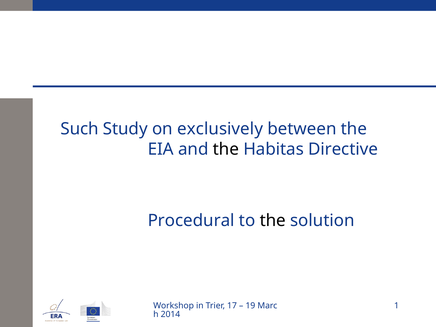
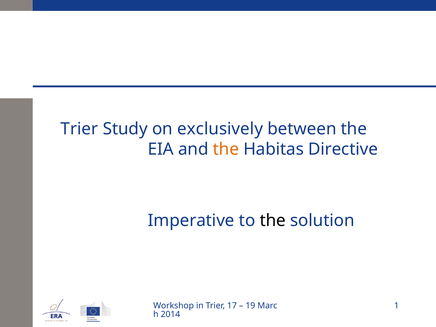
Such at (80, 129): Such -> Trier
the at (226, 149) colour: black -> orange
Procedural: Procedural -> Imperative
